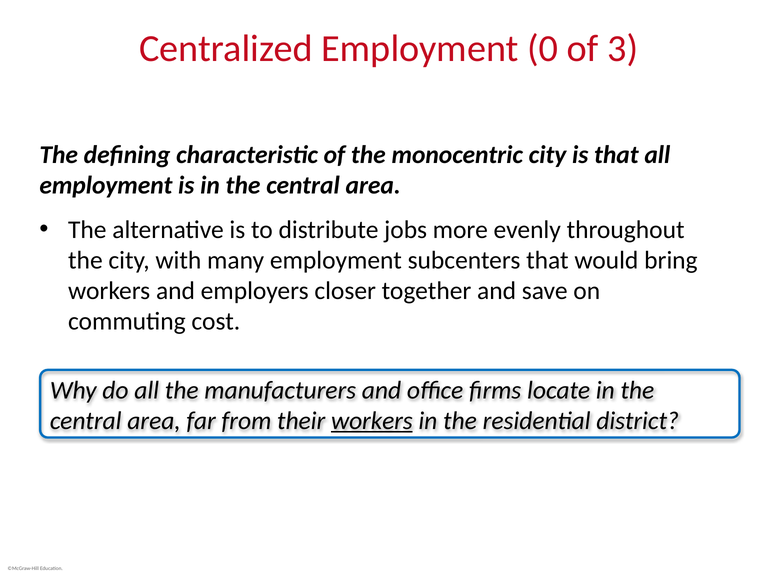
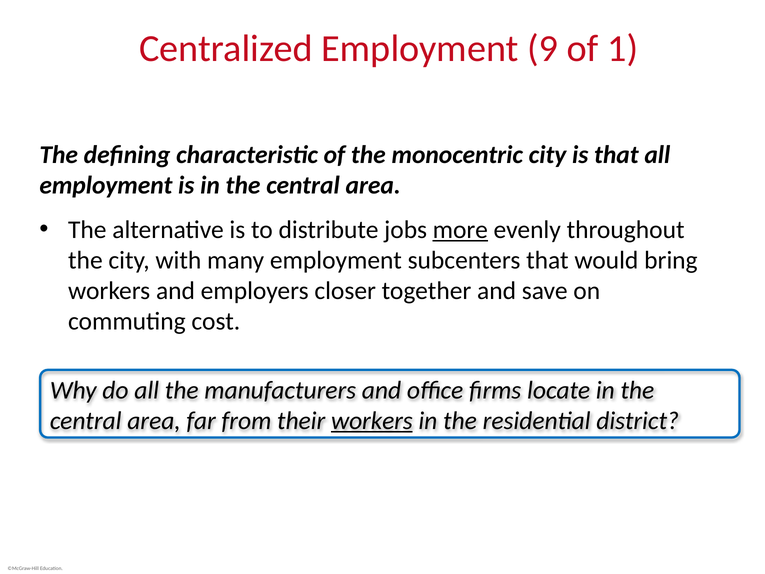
0: 0 -> 9
3: 3 -> 1
more underline: none -> present
